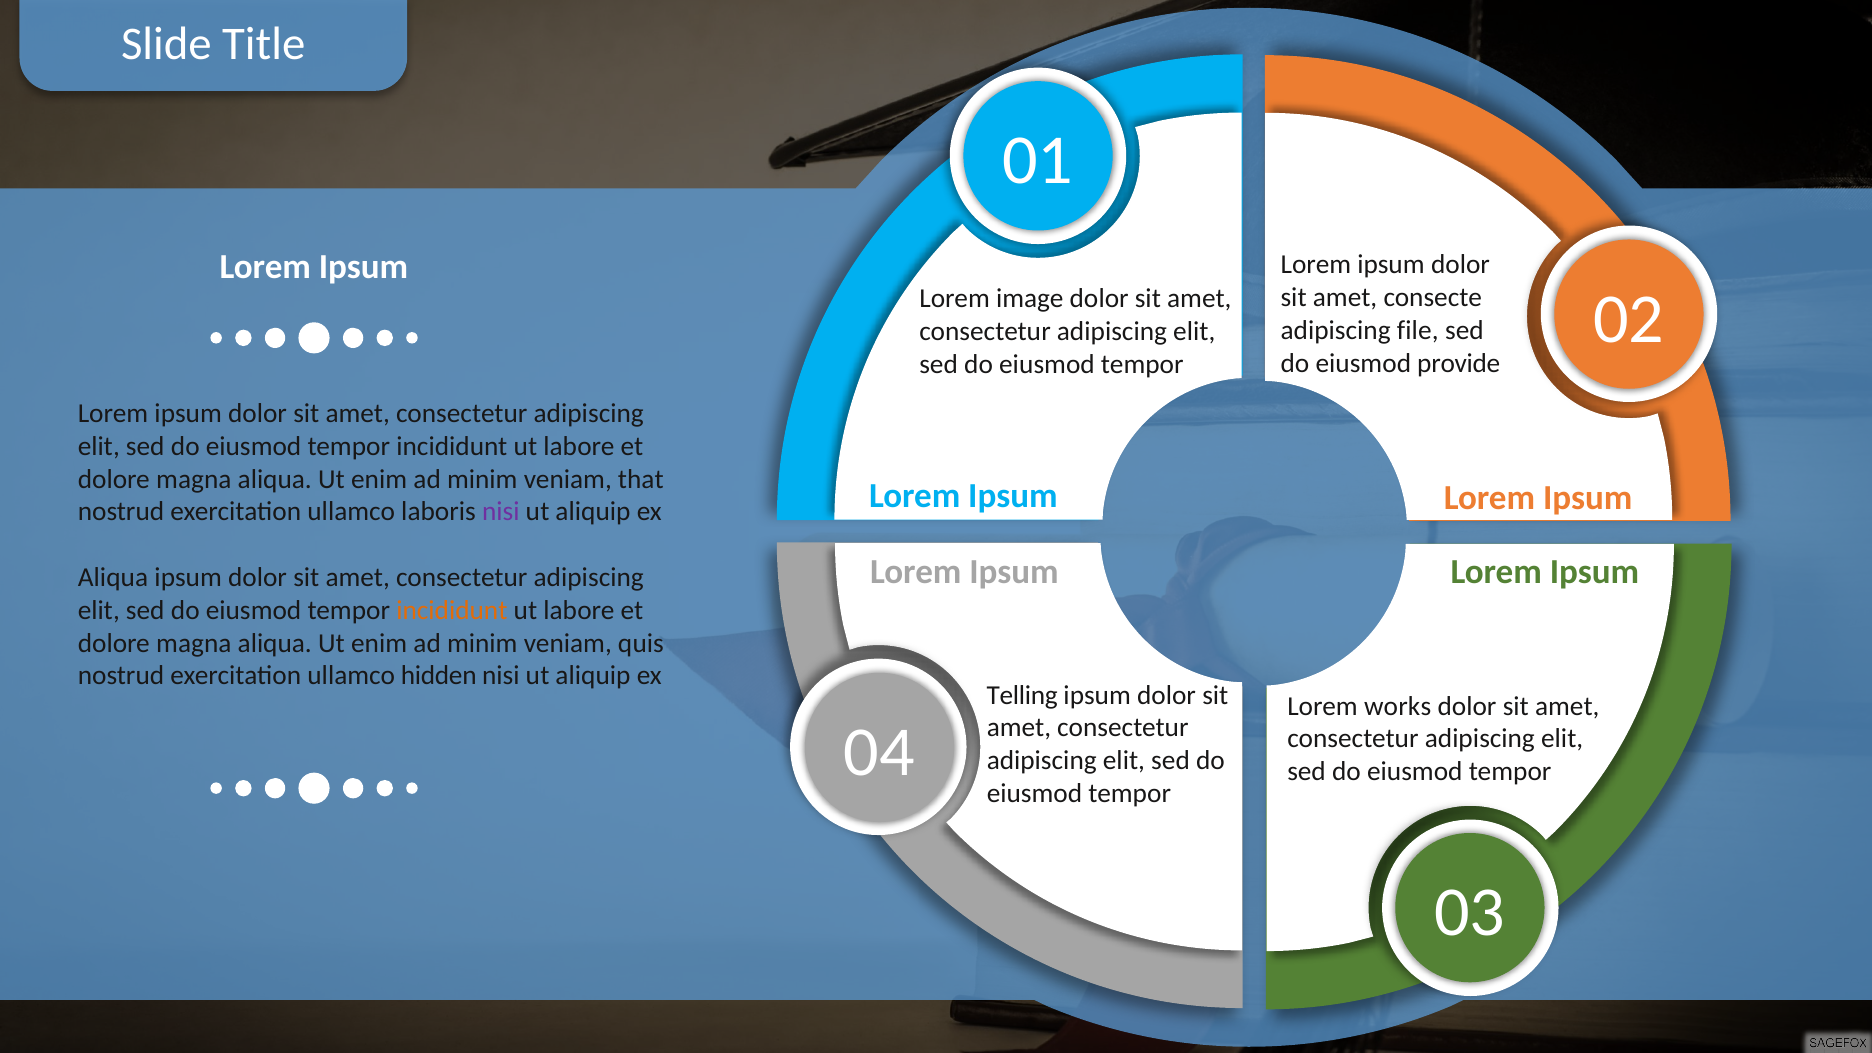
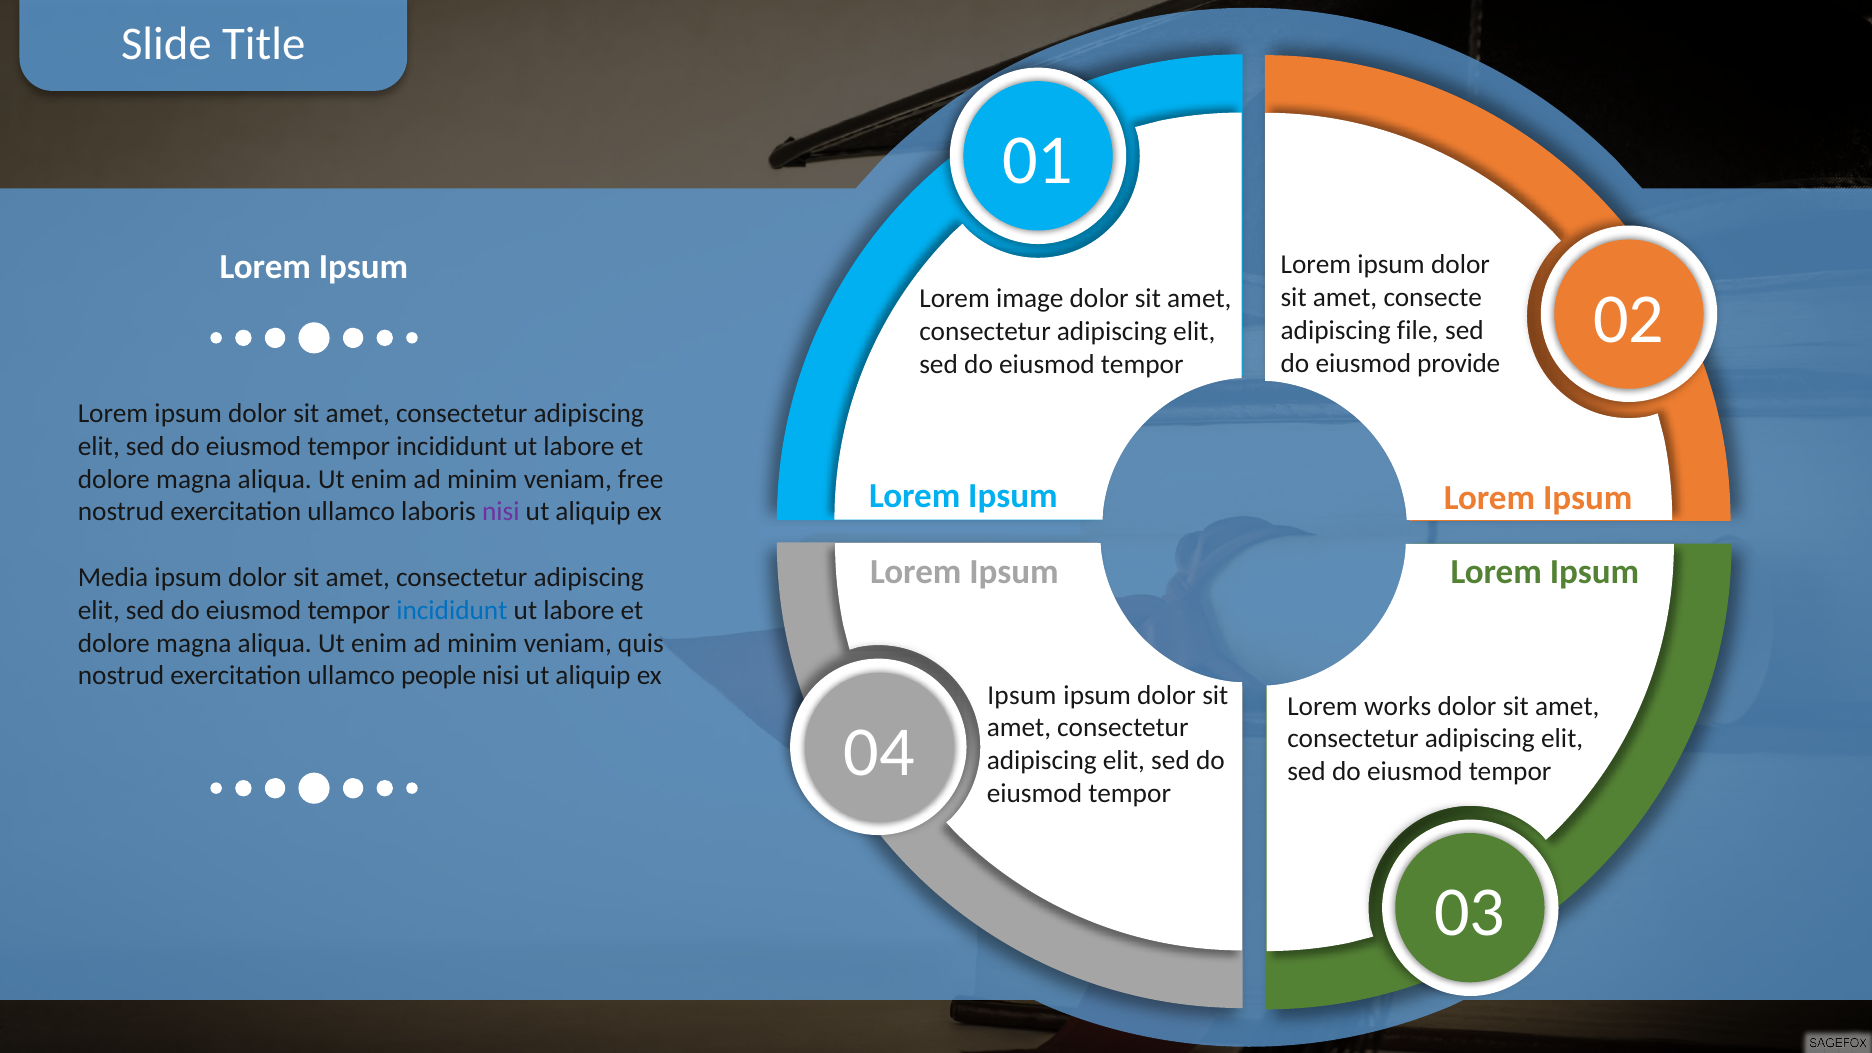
that: that -> free
Aliqua at (113, 577): Aliqua -> Media
incididunt at (452, 610) colour: orange -> blue
hidden: hidden -> people
Telling at (1022, 695): Telling -> Ipsum
